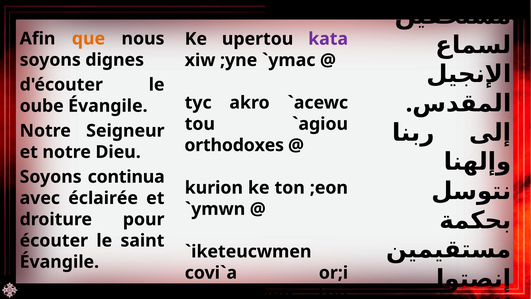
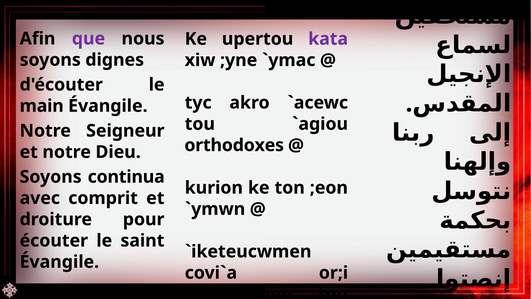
que colour: orange -> purple
oube: oube -> main
éclairée: éclairée -> comprit
